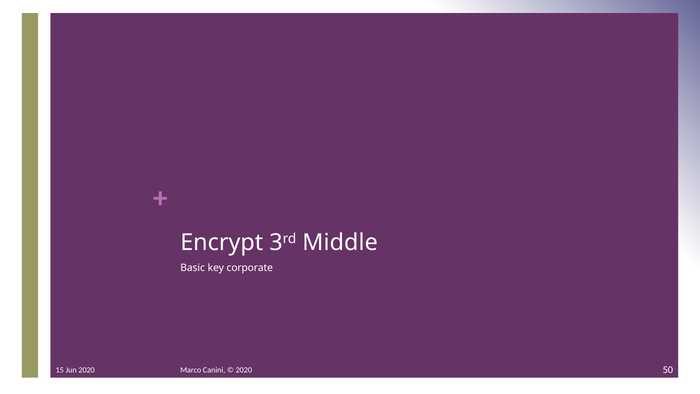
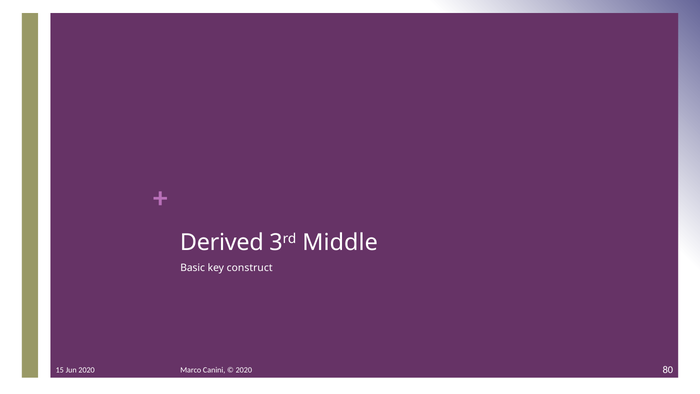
Encrypt: Encrypt -> Derived
corporate: corporate -> construct
50: 50 -> 80
